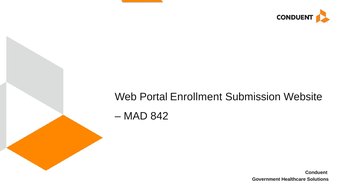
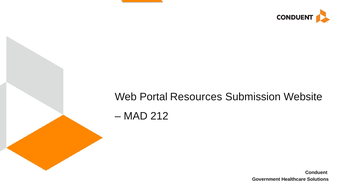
Enrollment: Enrollment -> Resources
842: 842 -> 212
